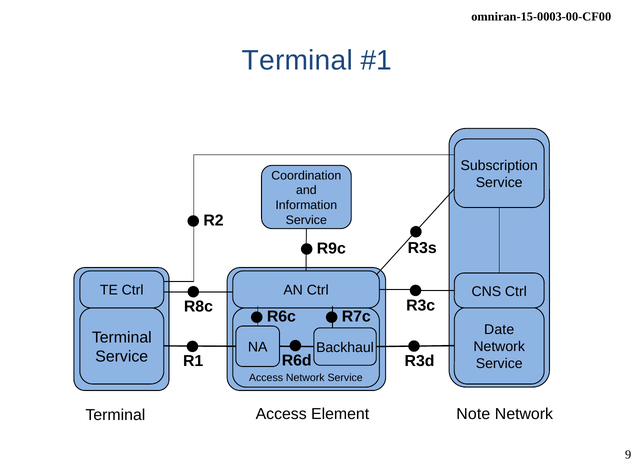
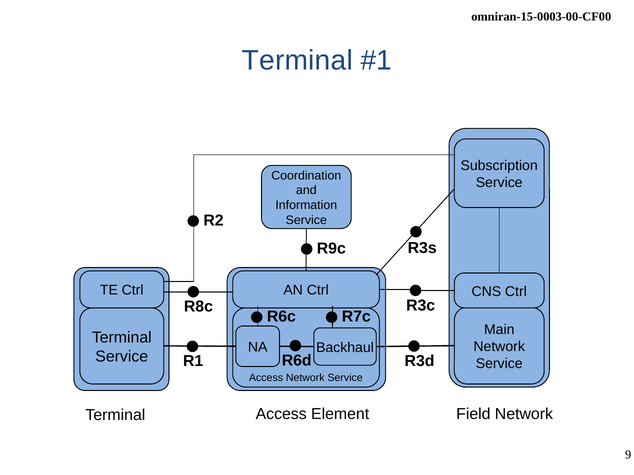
Date: Date -> Main
Note: Note -> Field
